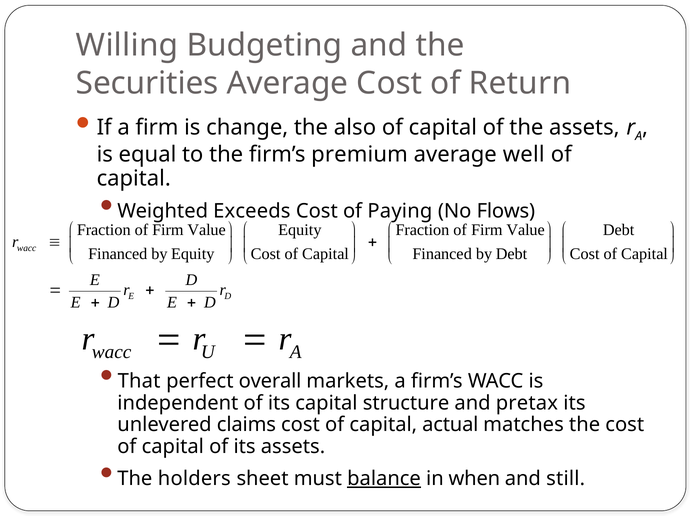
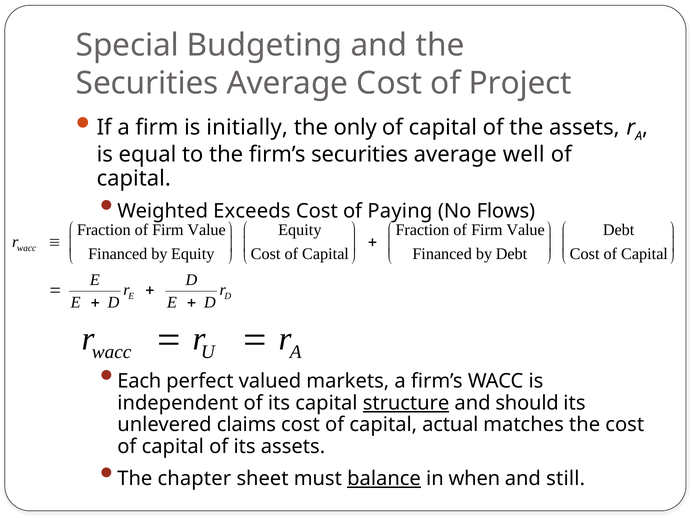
Willing: Willing -> Special
Return: Return -> Project
change: change -> initially
also: also -> only
firm’s premium: premium -> securities
That: That -> Each
overall: overall -> valued
structure underline: none -> present
pretax: pretax -> should
holders: holders -> chapter
